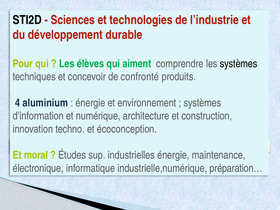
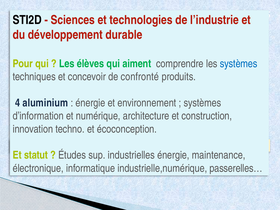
systèmes at (239, 64) colour: black -> blue
moral: moral -> statut
préparation…: préparation… -> passerelles…
